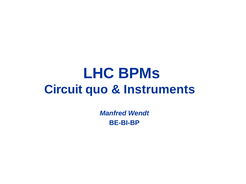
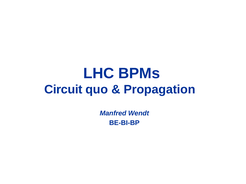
Instruments: Instruments -> Propagation
